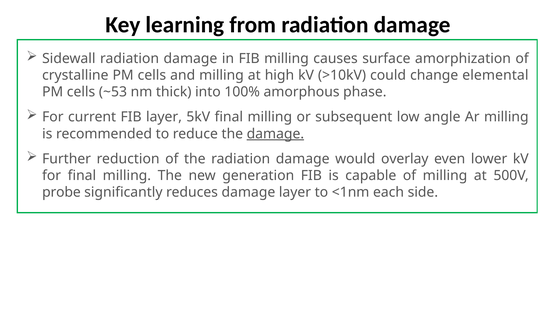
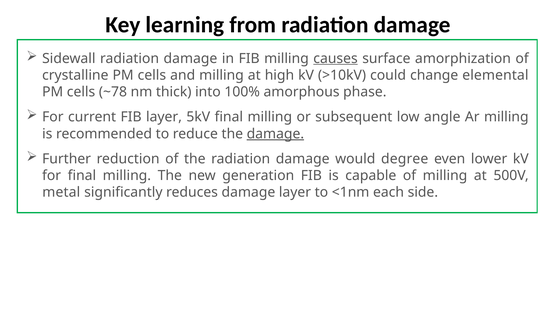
causes underline: none -> present
~53: ~53 -> ~78
overlay: overlay -> degree
probe: probe -> metal
